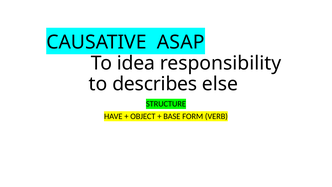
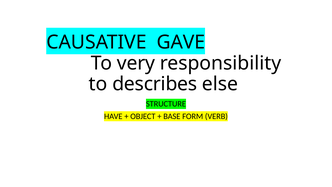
ASAP: ASAP -> GAVE
idea: idea -> very
